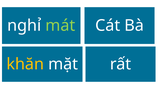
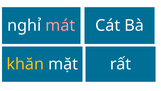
mát colour: light green -> pink
